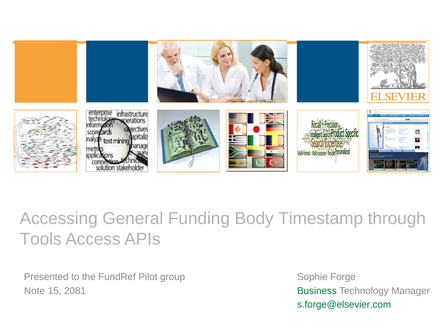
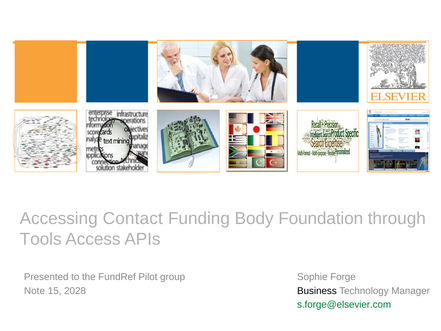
General: General -> Contact
Timestamp: Timestamp -> Foundation
2081: 2081 -> 2028
Business colour: green -> black
